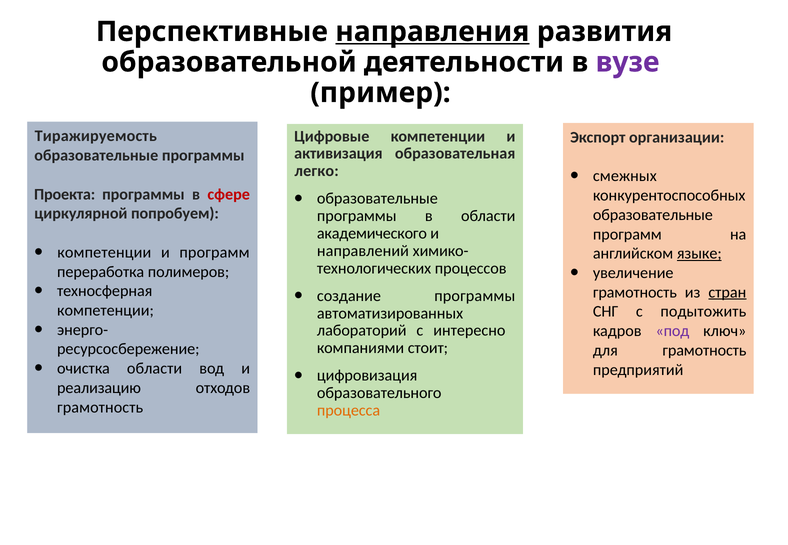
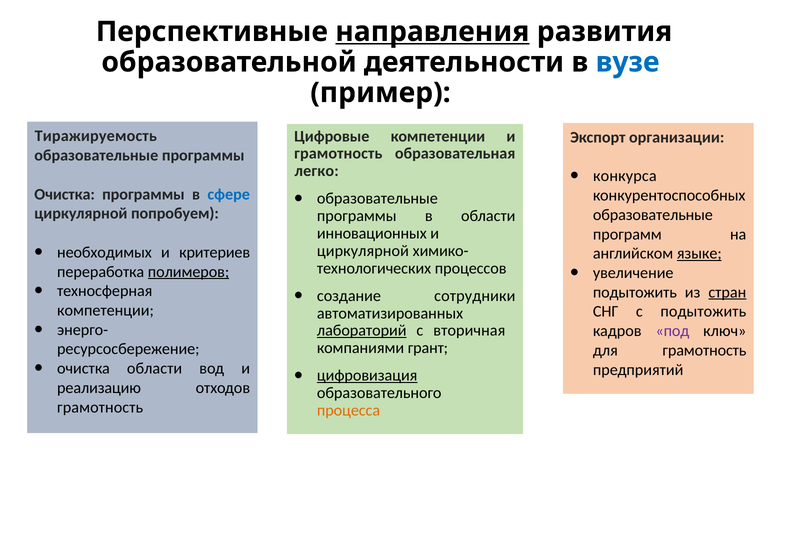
вузе colour: purple -> blue
активизация at (338, 154): активизация -> грамотность
смежных: смежных -> конкурса
Проекта at (65, 194): Проекта -> Очистка
сфере colour: red -> blue
академического: академического -> инновационных
компетенции at (104, 253): компетенции -> необходимых
и программ: программ -> критериев
направлений at (363, 251): направлений -> циркулярной
полимеров underline: none -> present
создание программы: программы -> сотрудники
грамотность at (635, 293): грамотность -> подытожить
лабораторий underline: none -> present
интересно: интересно -> вторичная
стоит: стоит -> грант
цифровизация underline: none -> present
